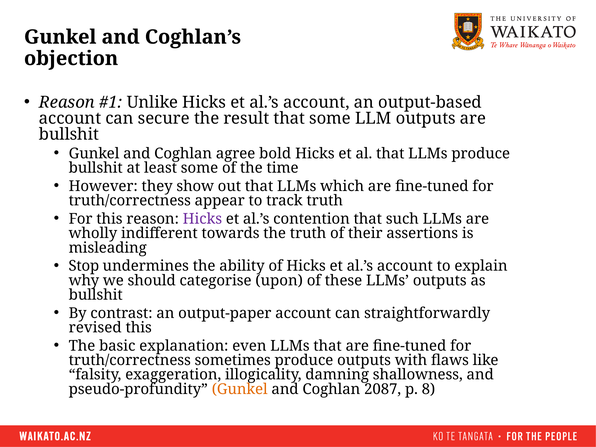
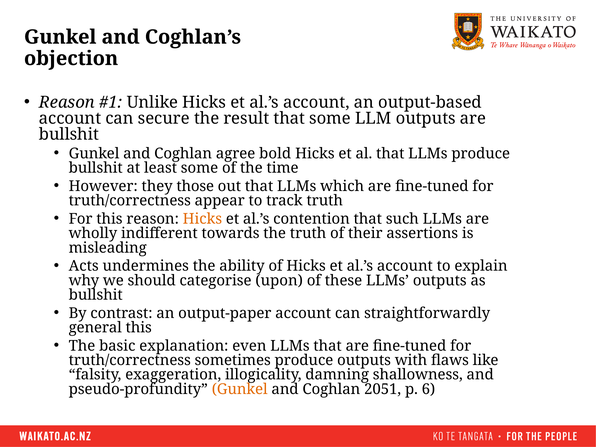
show: show -> those
Hicks at (202, 219) colour: purple -> orange
Stop: Stop -> Acts
revised: revised -> general
2087: 2087 -> 2051
8: 8 -> 6
